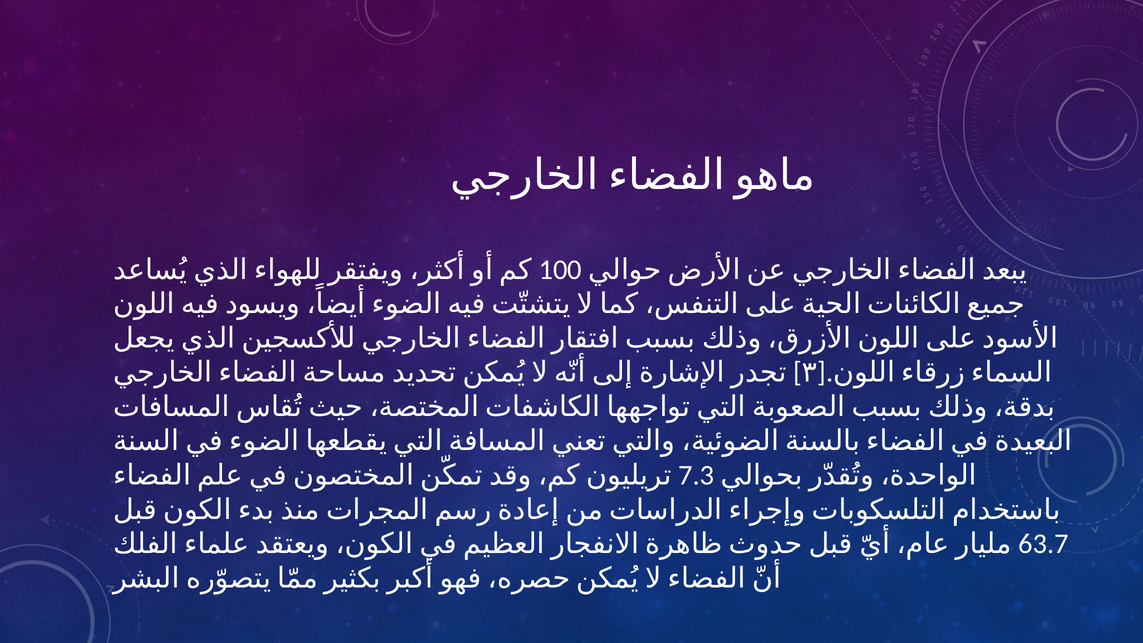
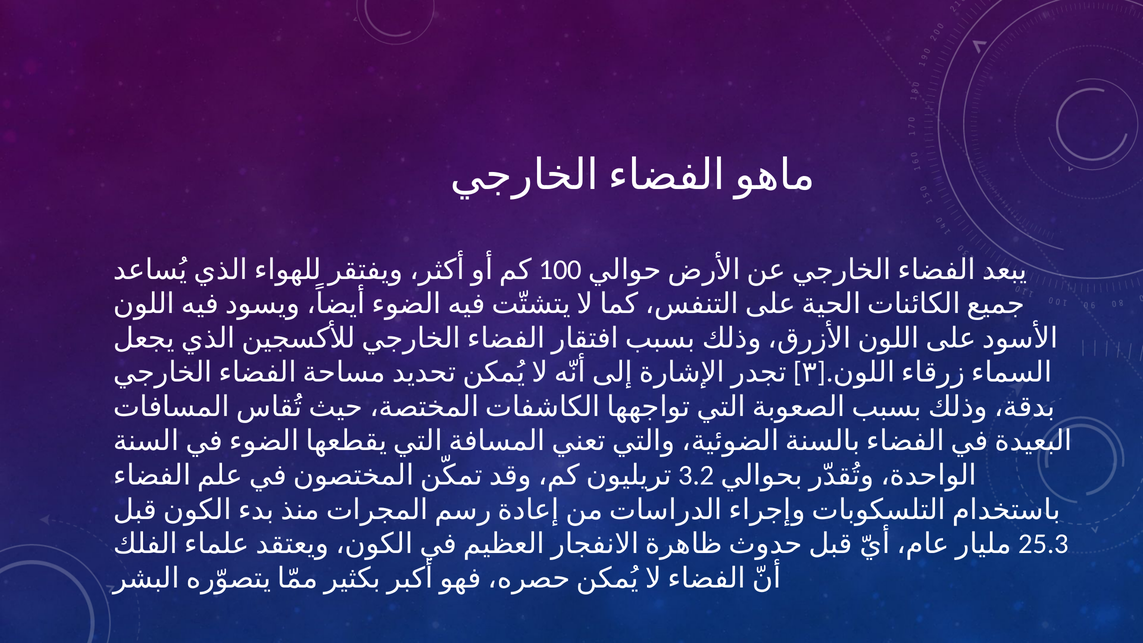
7.3: 7.3 -> 3.2
63.7: 63.7 -> 25.3
